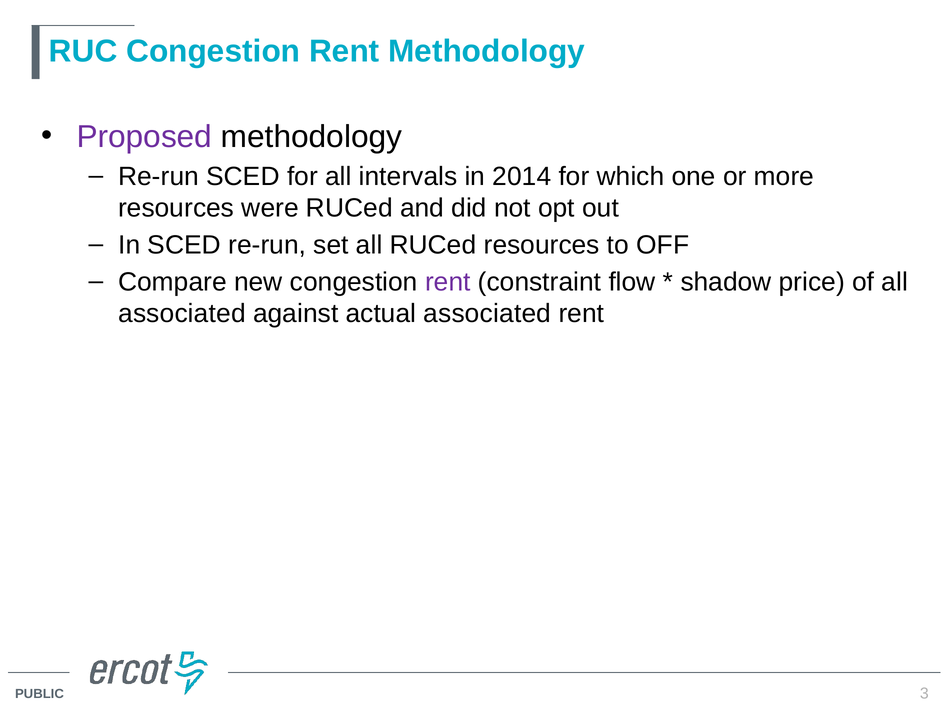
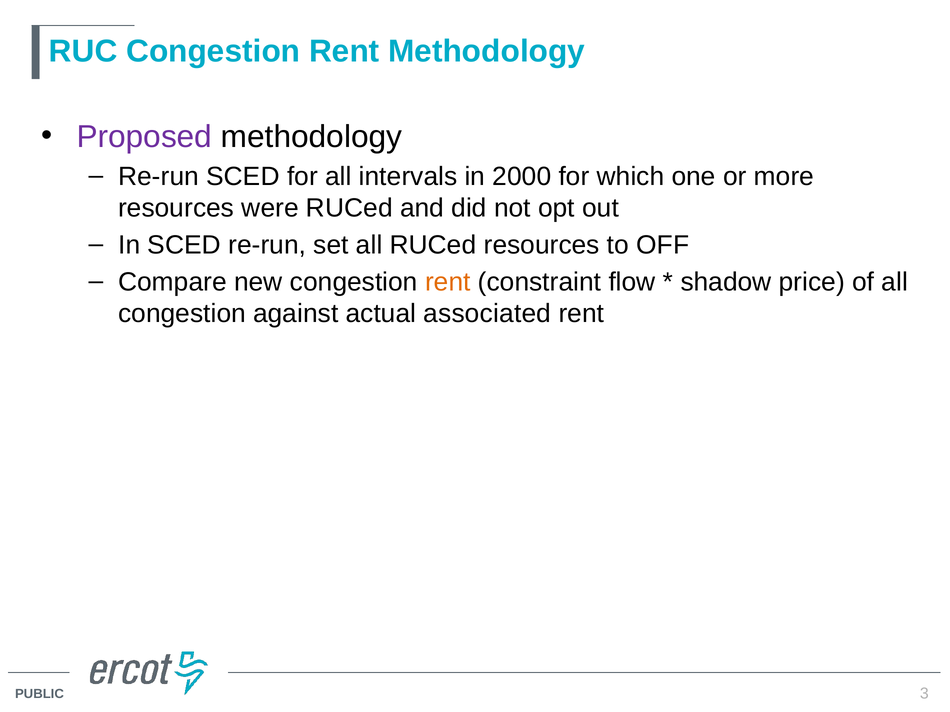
2014: 2014 -> 2000
rent at (448, 282) colour: purple -> orange
associated at (182, 314): associated -> congestion
